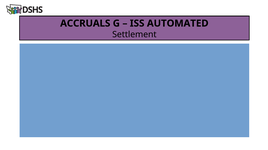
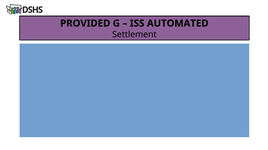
ACCRUALS: ACCRUALS -> PROVIDED
